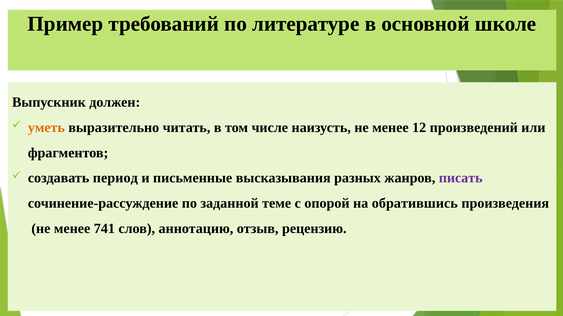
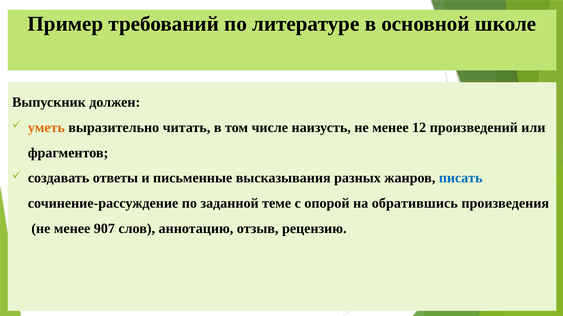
период: период -> ответы
писать colour: purple -> blue
741: 741 -> 907
